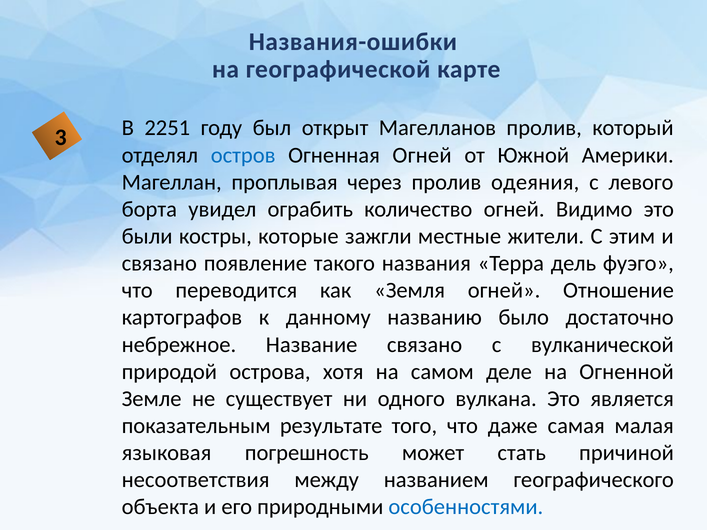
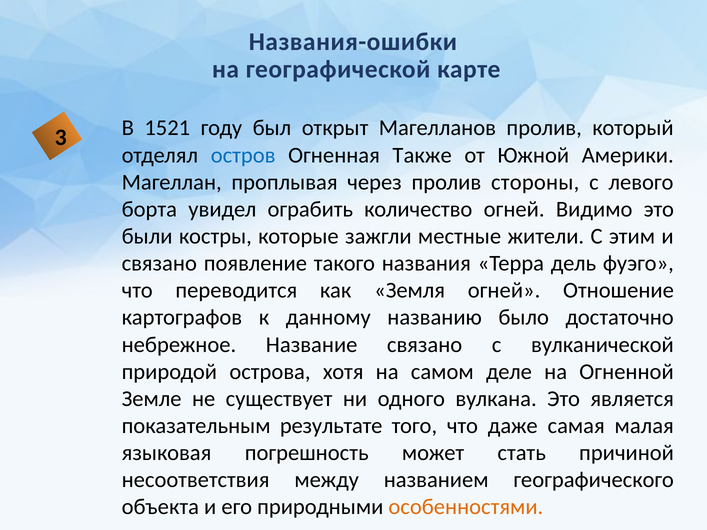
2251: 2251 -> 1521
Огненная Огней: Огней -> Также
одеяния: одеяния -> стороны
особенностями colour: blue -> orange
